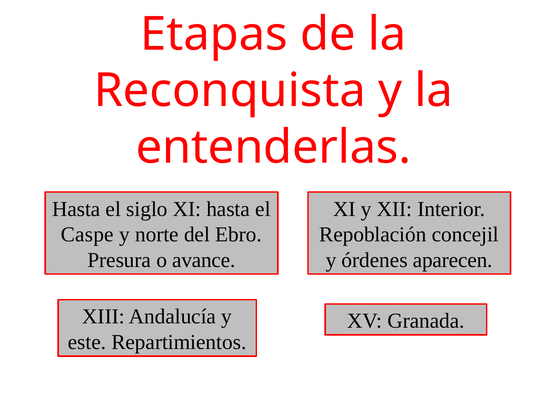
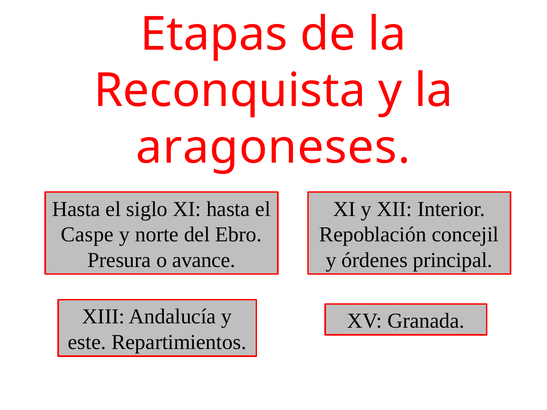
entenderlas: entenderlas -> aragoneses
aparecen: aparecen -> principal
